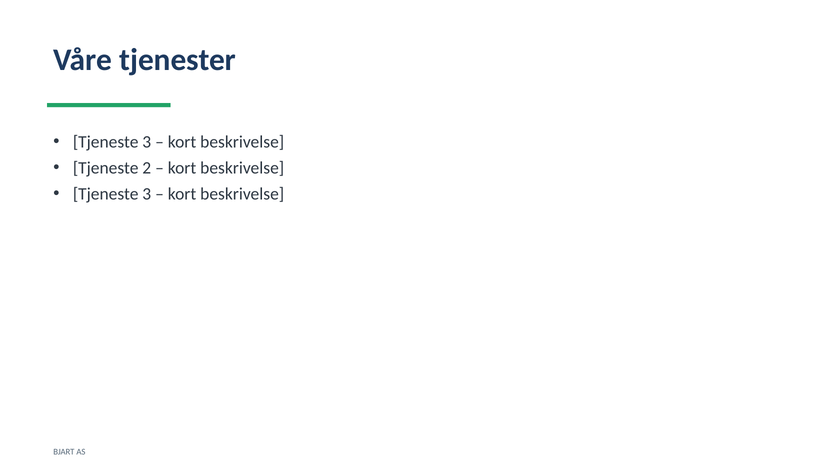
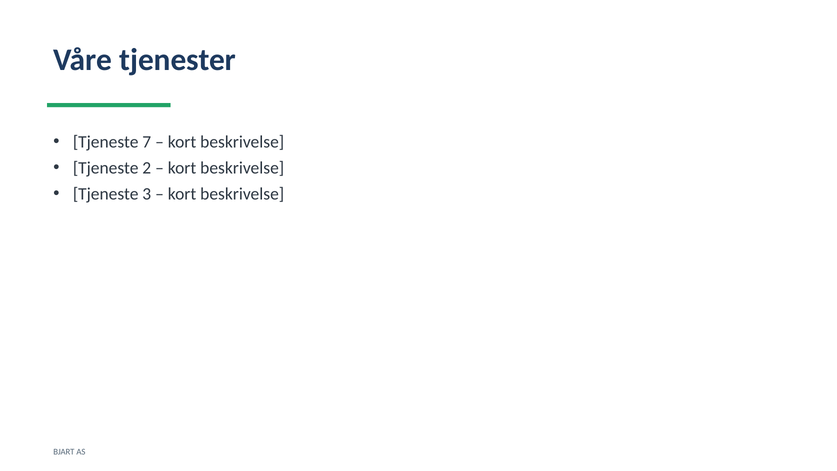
3 at (147, 142): 3 -> 7
